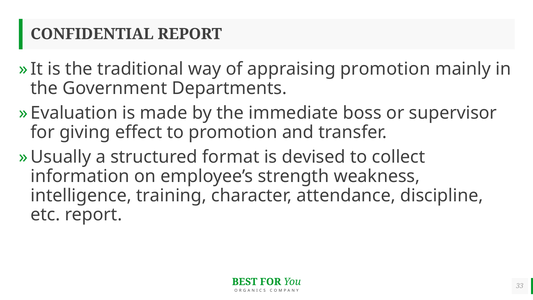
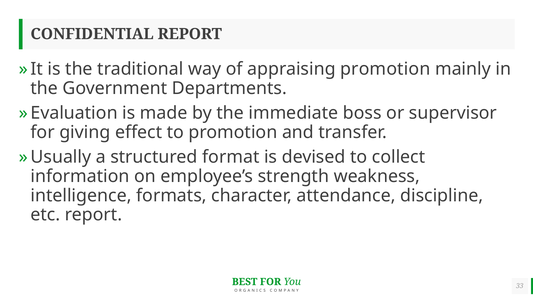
training: training -> formats
